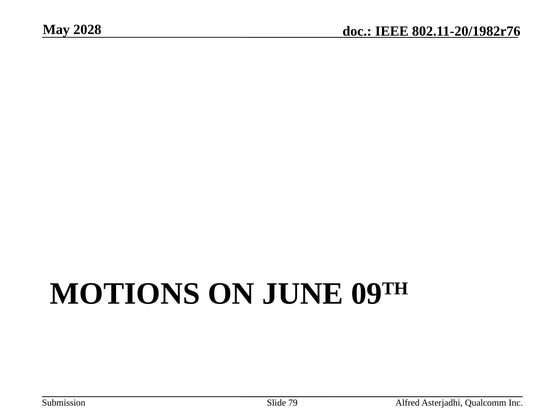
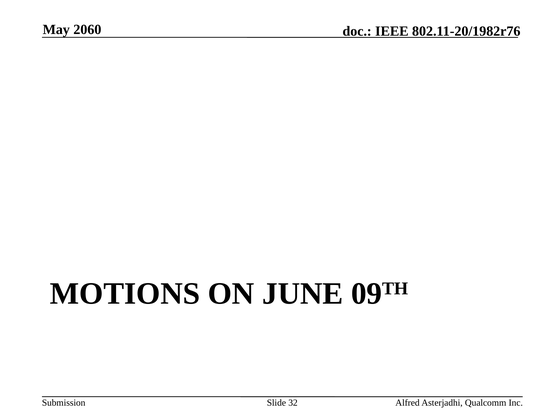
2028: 2028 -> 2060
79: 79 -> 32
